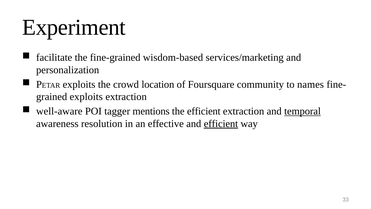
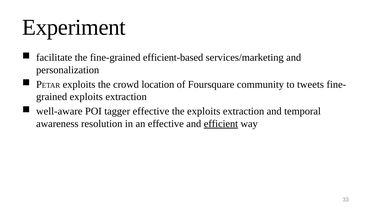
wisdom-based: wisdom-based -> efficient-based
names: names -> tweets
tagger mentions: mentions -> effective
the efficient: efficient -> exploits
temporal underline: present -> none
